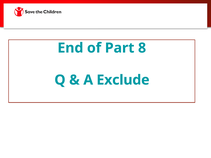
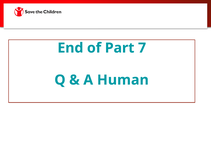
8: 8 -> 7
Exclude: Exclude -> Human
